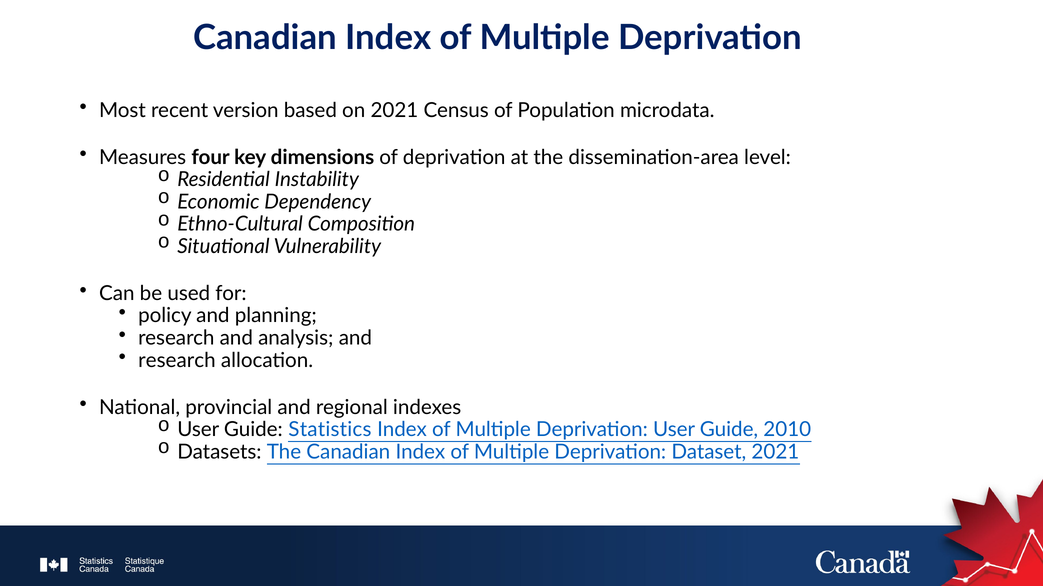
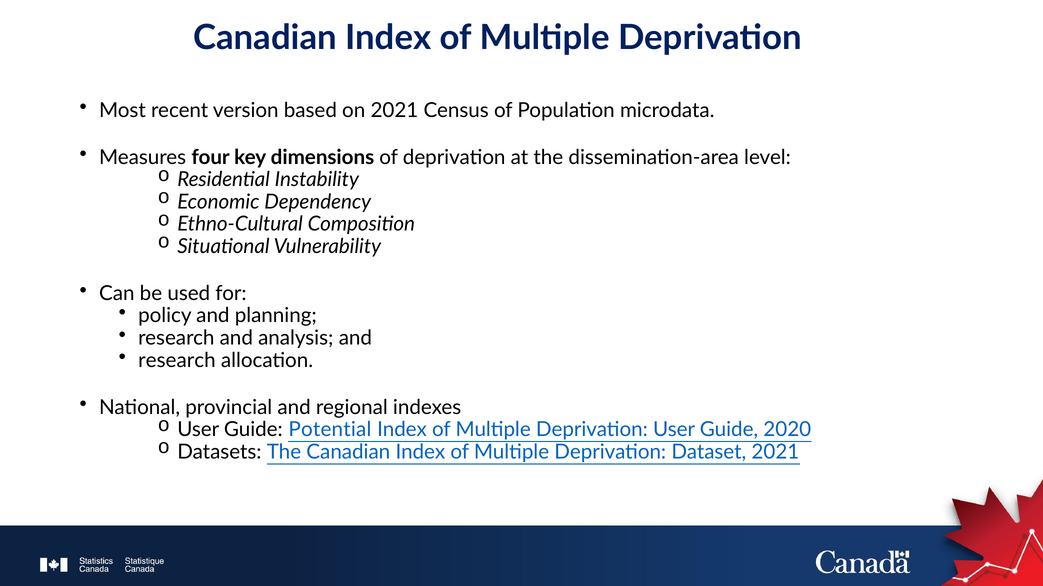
Statistics: Statistics -> Potential
2010: 2010 -> 2020
